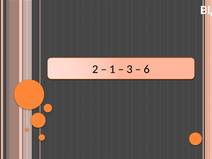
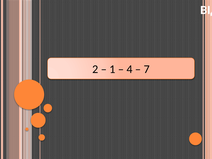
3: 3 -> 4
6: 6 -> 7
